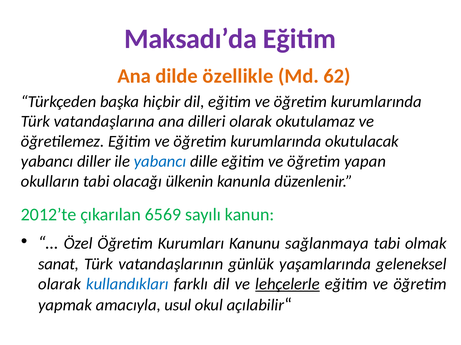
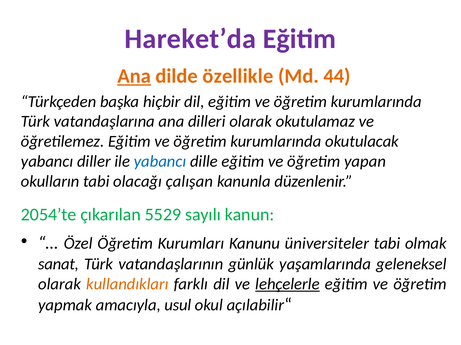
Maksadı’da: Maksadı’da -> Hareket’da
Ana at (134, 76) underline: none -> present
62: 62 -> 44
ülkenin: ülkenin -> çalışan
2012’te: 2012’te -> 2054’te
6569: 6569 -> 5529
sağlanmaya: sağlanmaya -> üniversiteler
kullandıkları colour: blue -> orange
